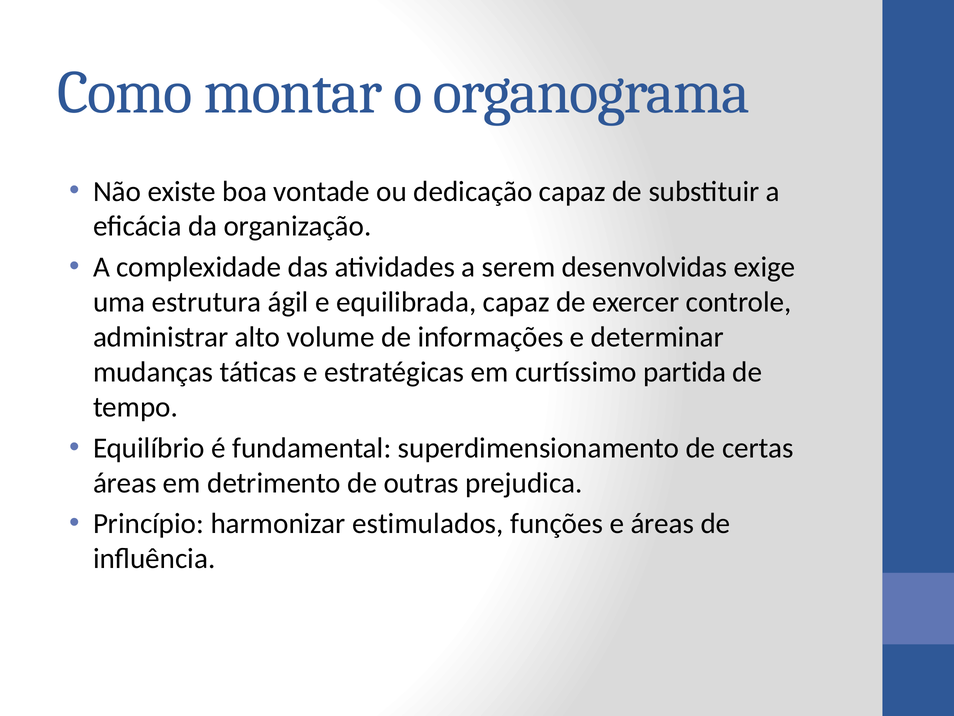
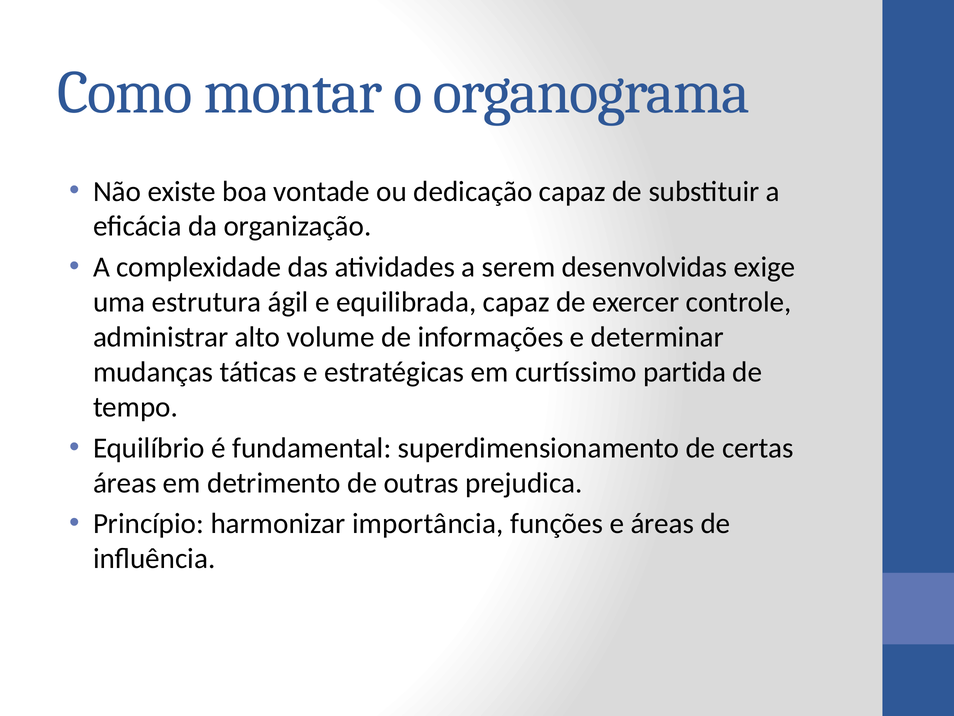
estimulados: estimulados -> importância
